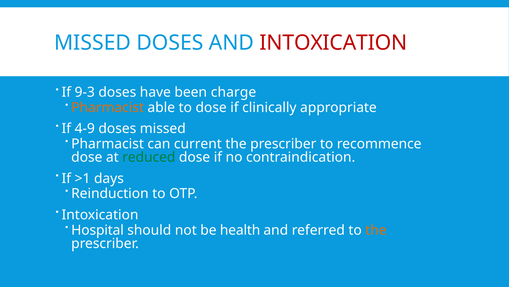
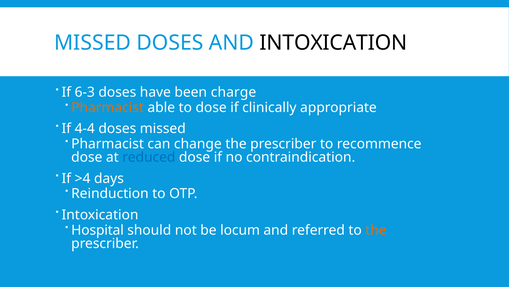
INTOXICATION at (333, 43) colour: red -> black
9-3: 9-3 -> 6-3
4-9: 4-9 -> 4-4
current: current -> change
reduced colour: green -> blue
>1: >1 -> >4
health: health -> locum
